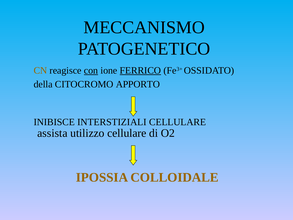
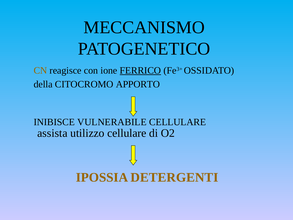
con underline: present -> none
INTERSTIZIALI: INTERSTIZIALI -> VULNERABILE
COLLOIDALE: COLLOIDALE -> DETERGENTI
